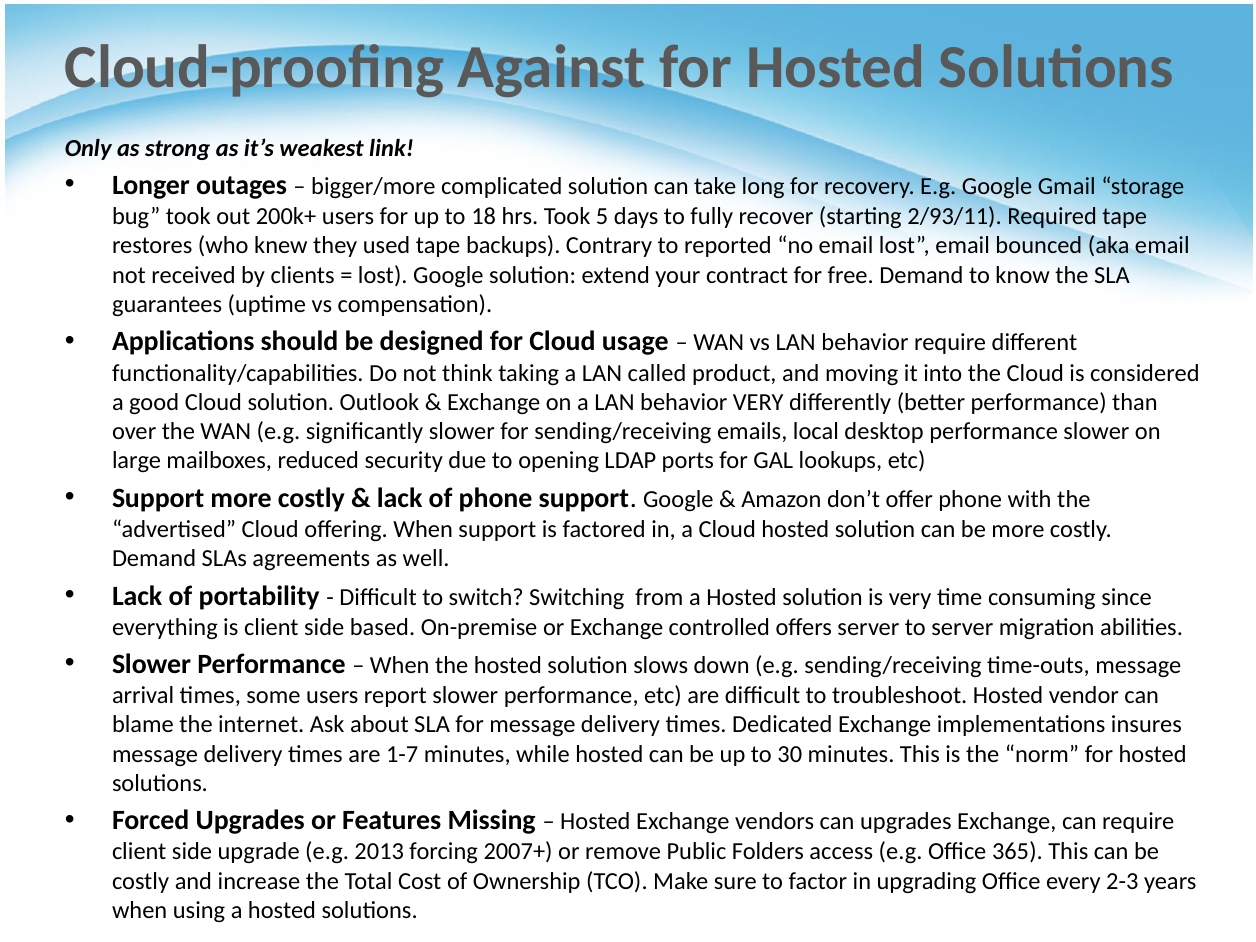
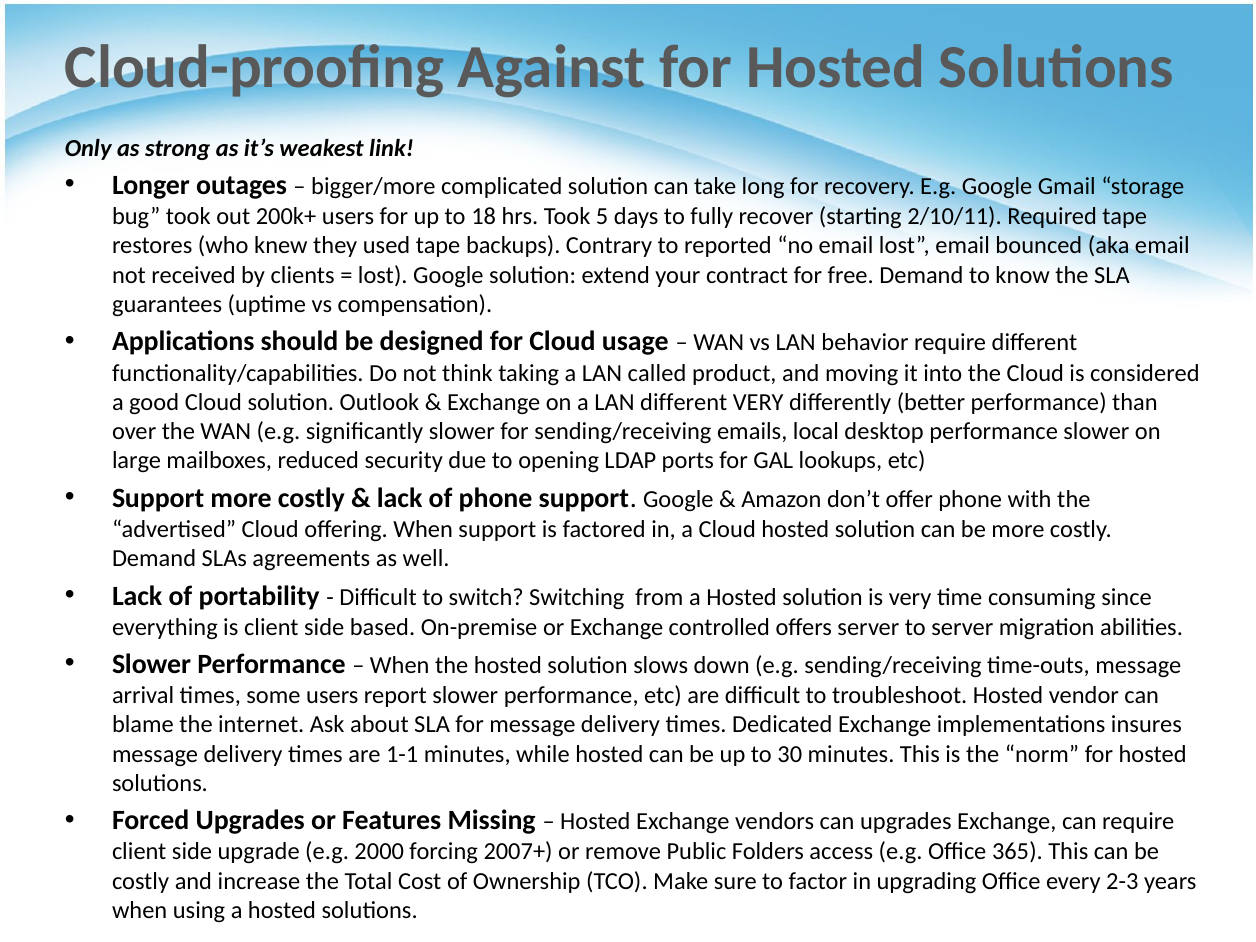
2/93/11: 2/93/11 -> 2/10/11
a LAN behavior: behavior -> different
1-7: 1-7 -> 1-1
2013: 2013 -> 2000
